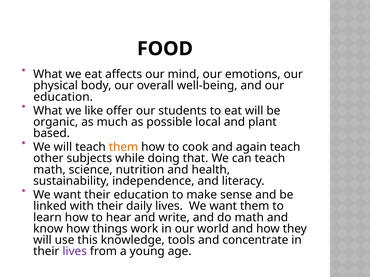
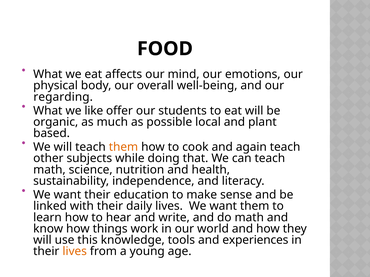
education at (63, 97): education -> regarding
concentrate: concentrate -> experiences
lives at (75, 252) colour: purple -> orange
